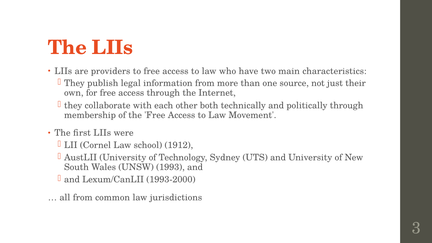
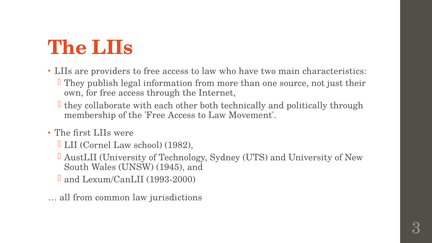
1912: 1912 -> 1982
1993: 1993 -> 1945
